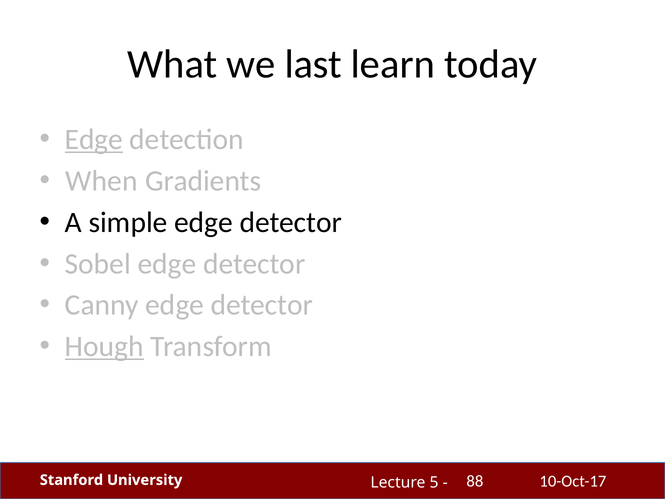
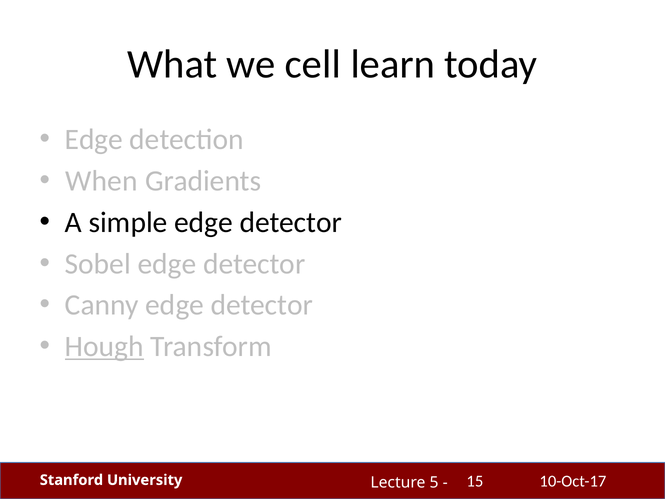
last: last -> cell
Edge at (94, 140) underline: present -> none
88: 88 -> 15
